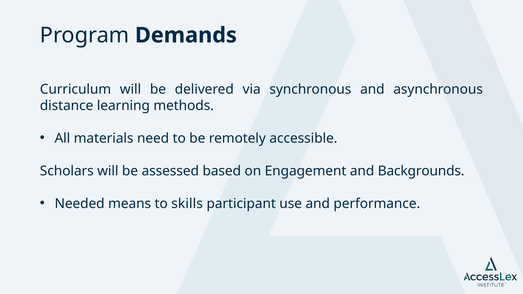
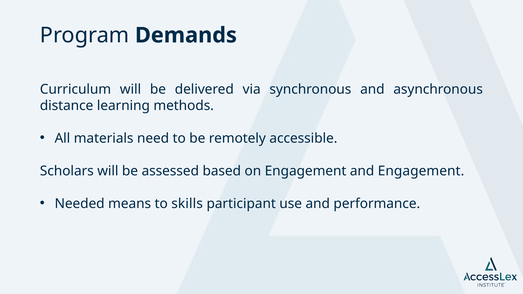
and Backgrounds: Backgrounds -> Engagement
